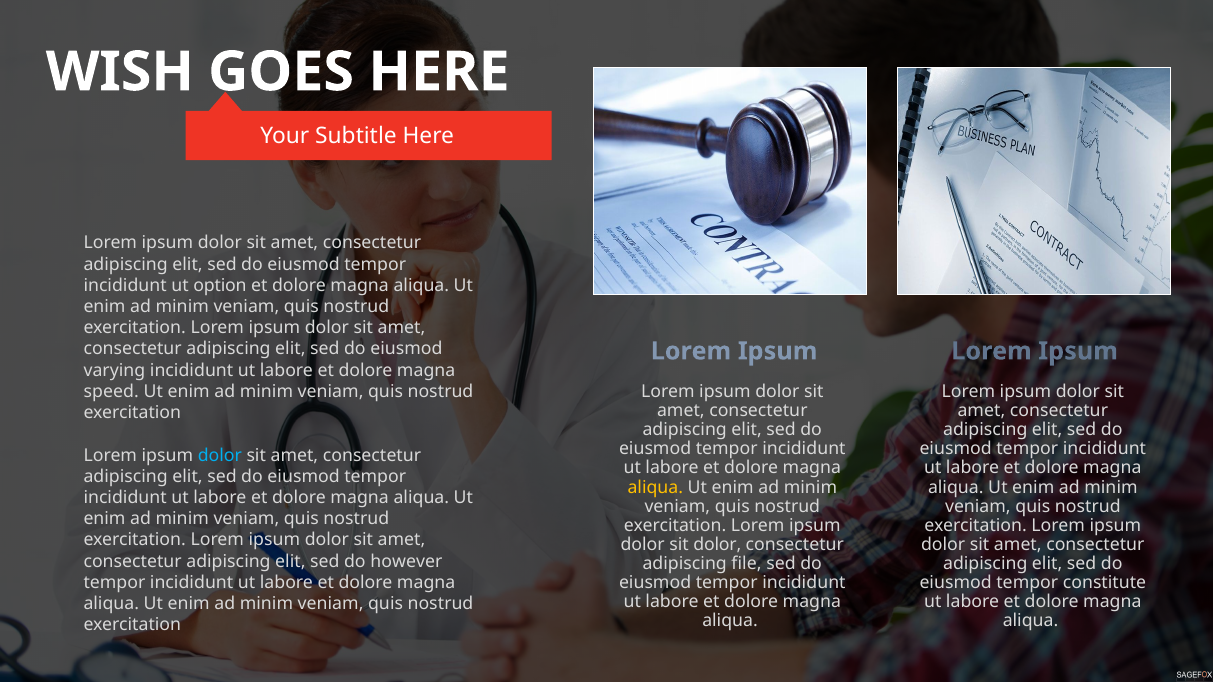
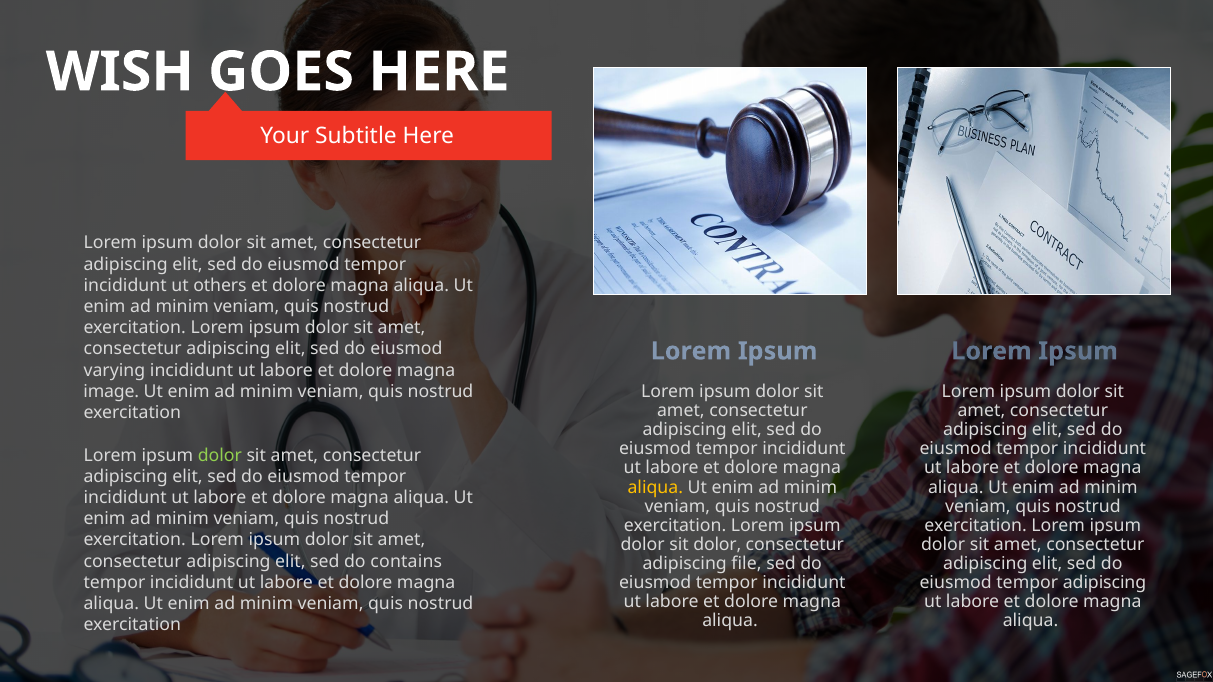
option: option -> others
speed: speed -> image
dolor at (220, 455) colour: light blue -> light green
however: however -> contains
tempor constitute: constitute -> adipiscing
